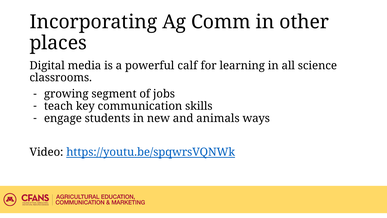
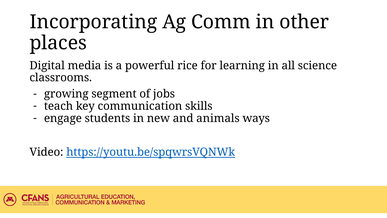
calf: calf -> rice
